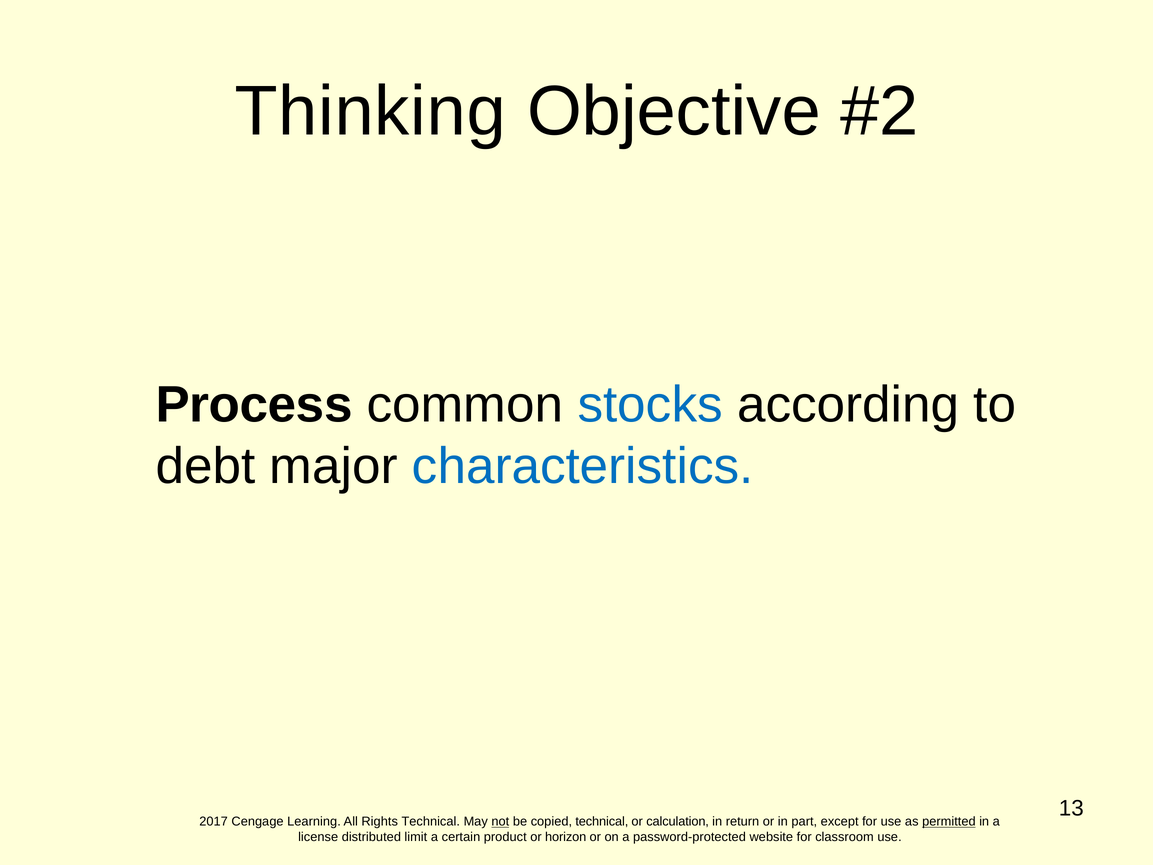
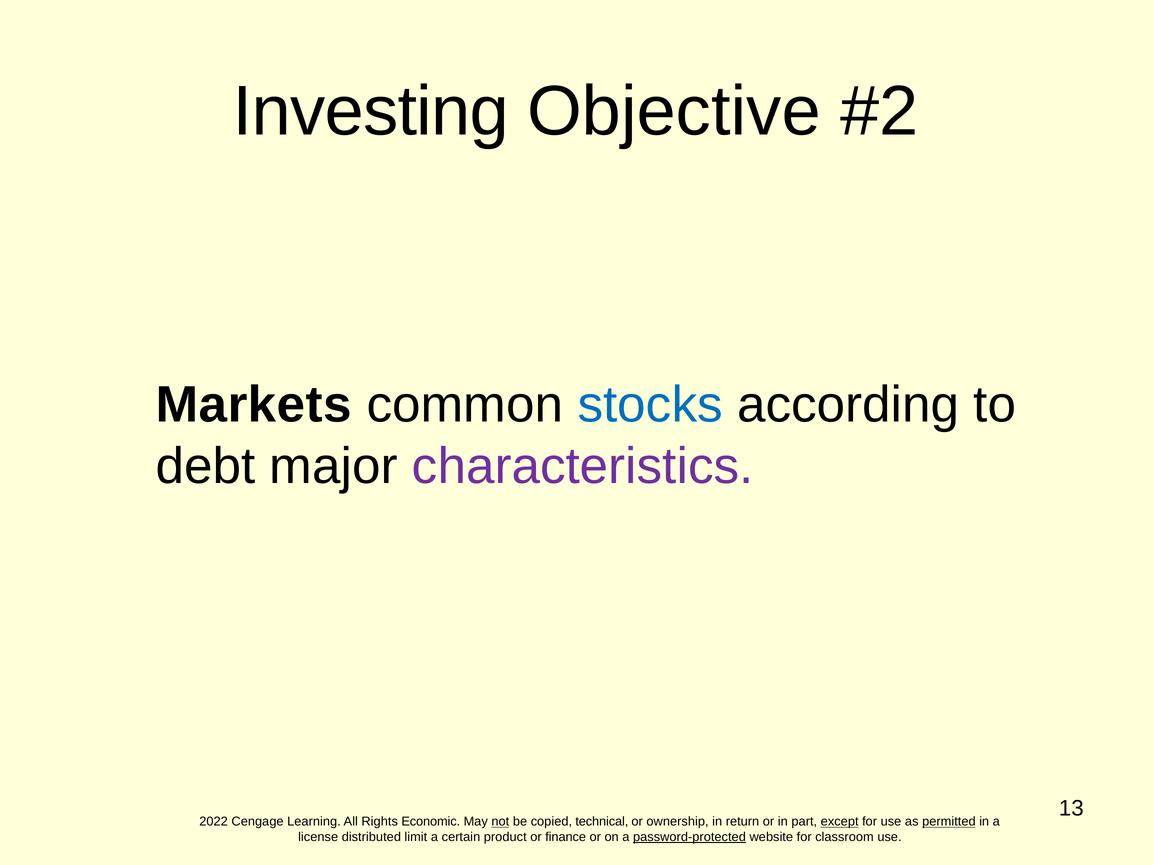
Thinking: Thinking -> Investing
Process: Process -> Markets
characteristics colour: blue -> purple
2017: 2017 -> 2022
Rights Technical: Technical -> Economic
calculation: calculation -> ownership
except underline: none -> present
horizon: horizon -> finance
password-protected underline: none -> present
